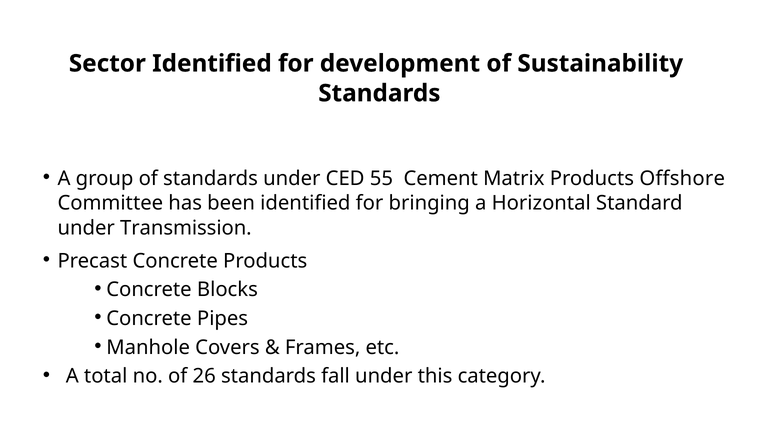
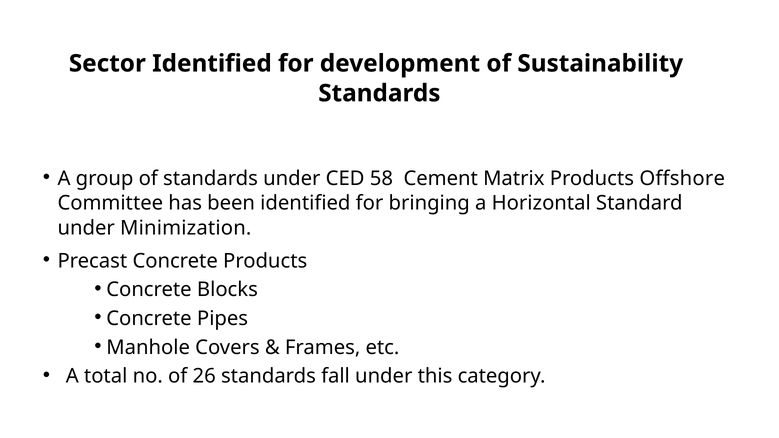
55: 55 -> 58
Transmission: Transmission -> Minimization
